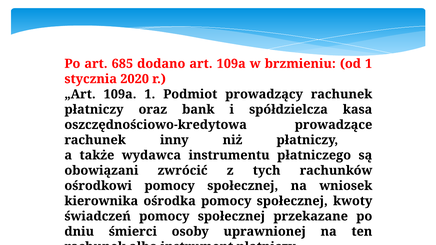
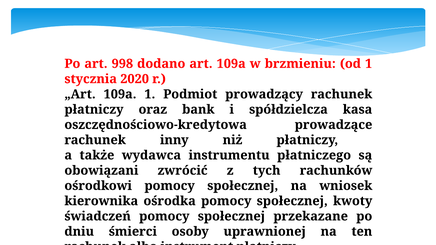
685: 685 -> 998
